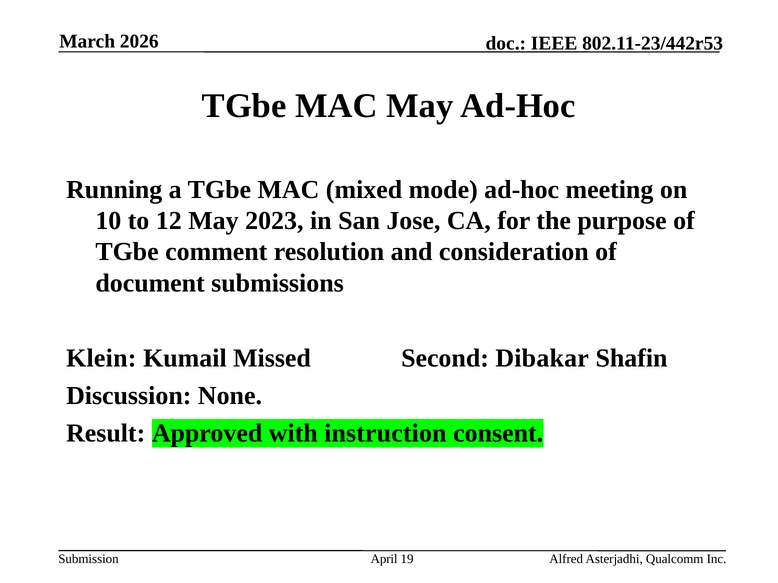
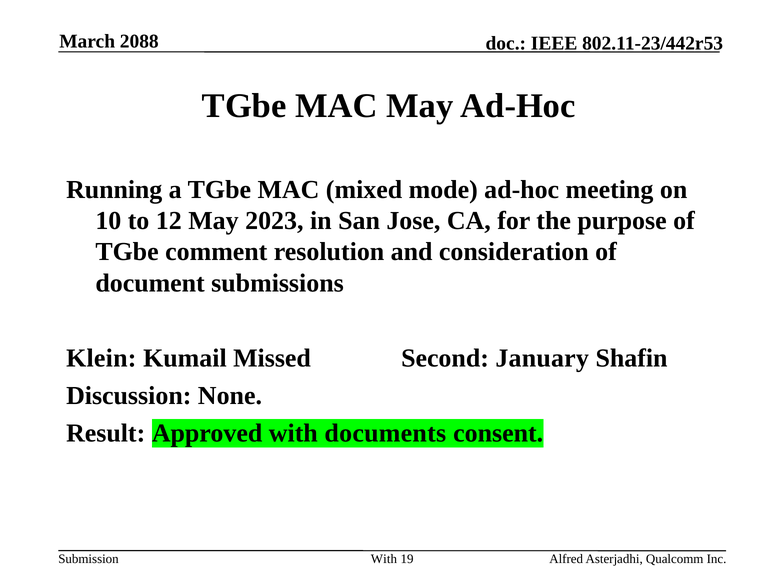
2026: 2026 -> 2088
Dibakar: Dibakar -> January
instruction: instruction -> documents
April at (384, 560): April -> With
